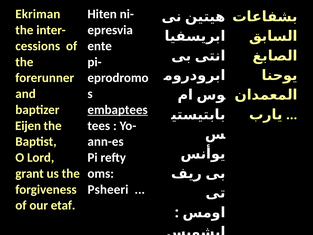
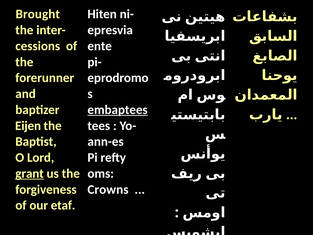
Ekriman: Ekriman -> Brought
grant underline: none -> present
Psheeri: Psheeri -> Crowns
